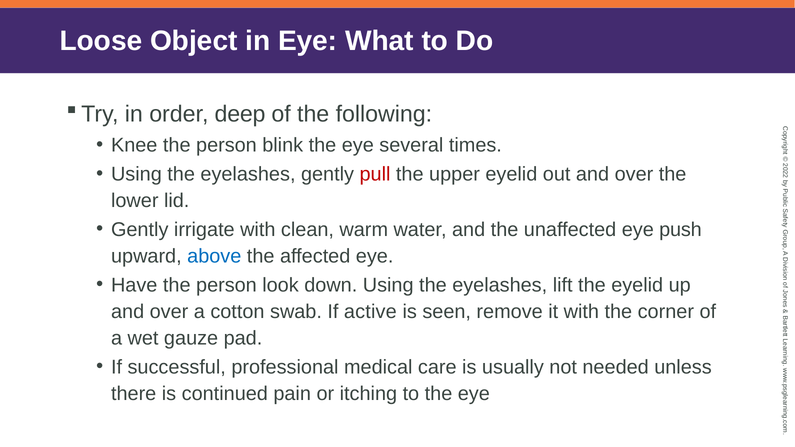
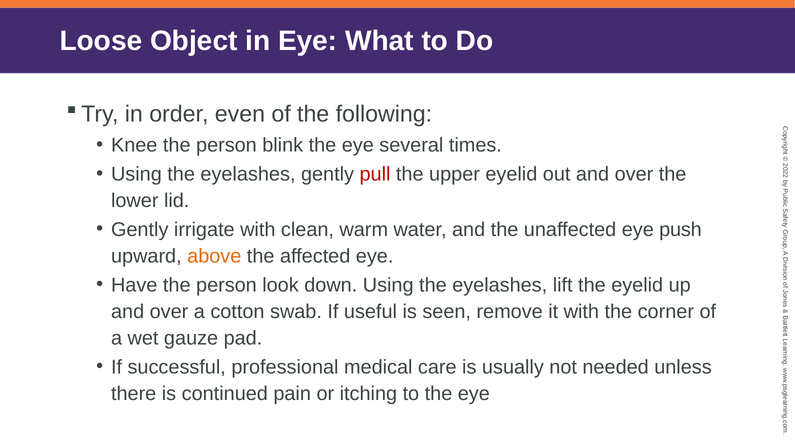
deep: deep -> even
above colour: blue -> orange
active: active -> useful
